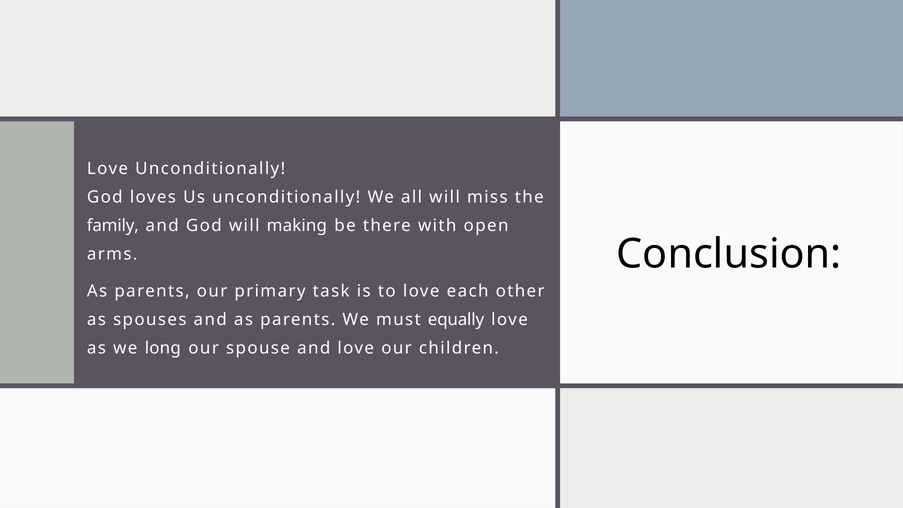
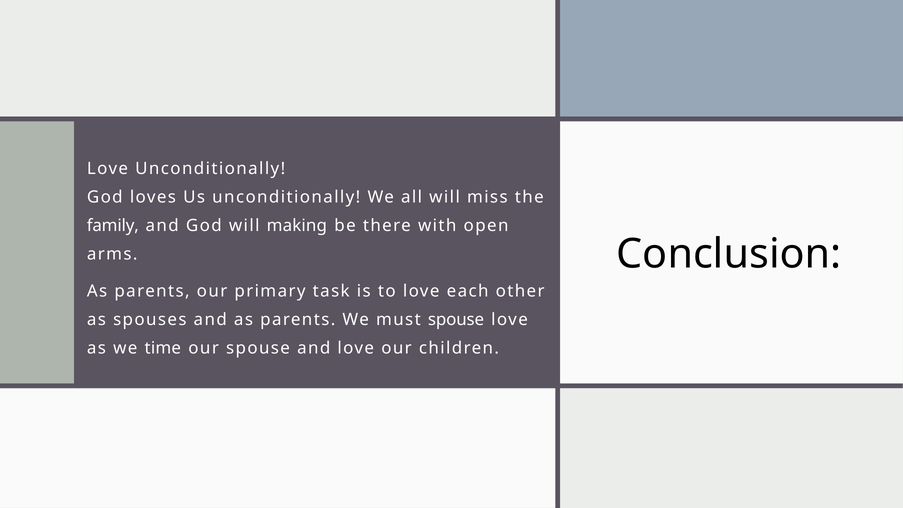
must equally: equally -> spouse
long: long -> time
